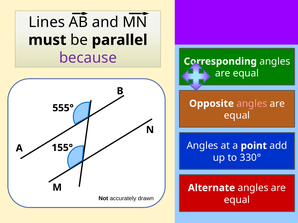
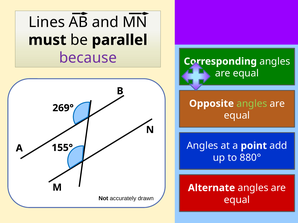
angles at (252, 104) colour: pink -> light green
555°: 555° -> 269°
330°: 330° -> 880°
